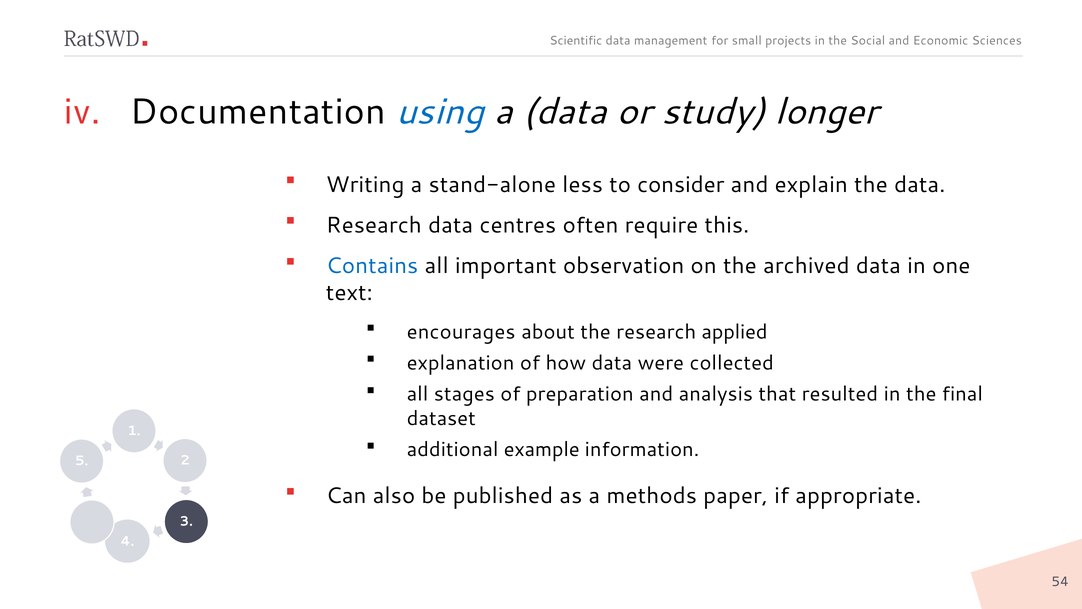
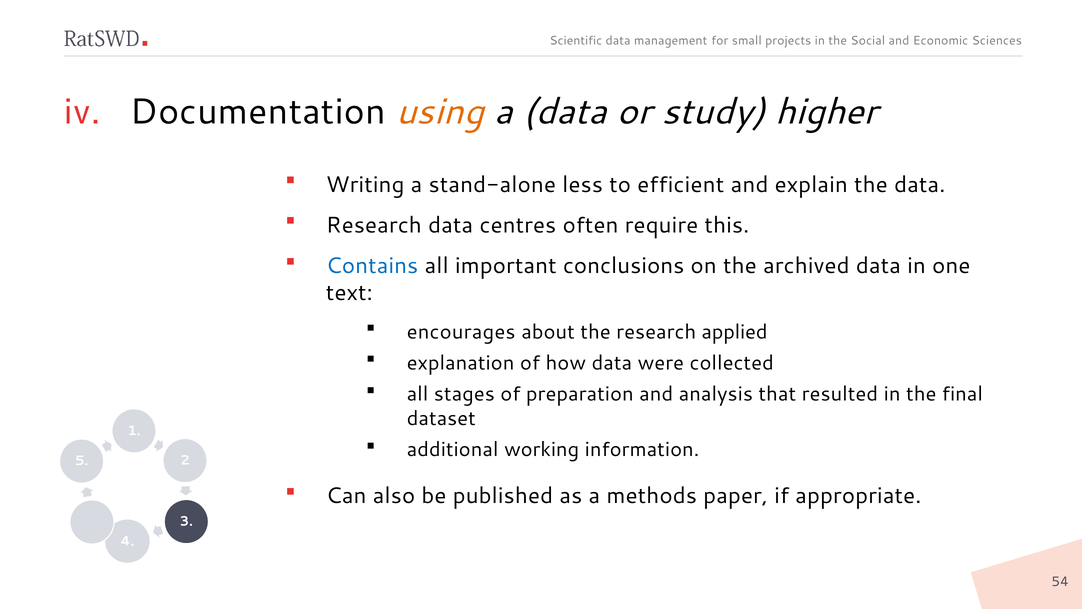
using colour: blue -> orange
longer: longer -> higher
consider: consider -> efficient
observation: observation -> conclusions
example: example -> working
